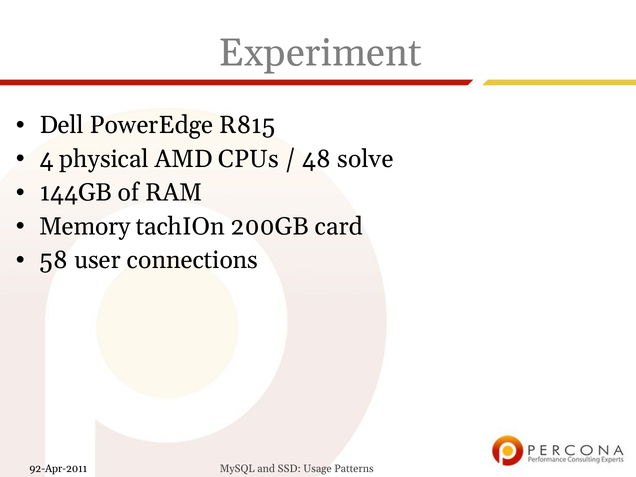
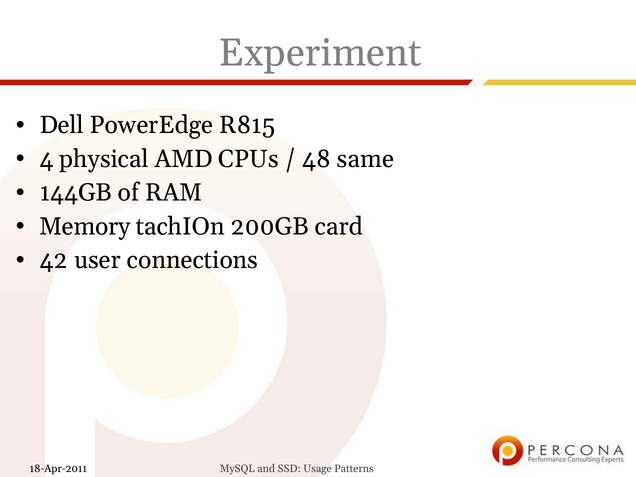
solve: solve -> same
58: 58 -> 42
92-Apr-2011: 92-Apr-2011 -> 18-Apr-2011
